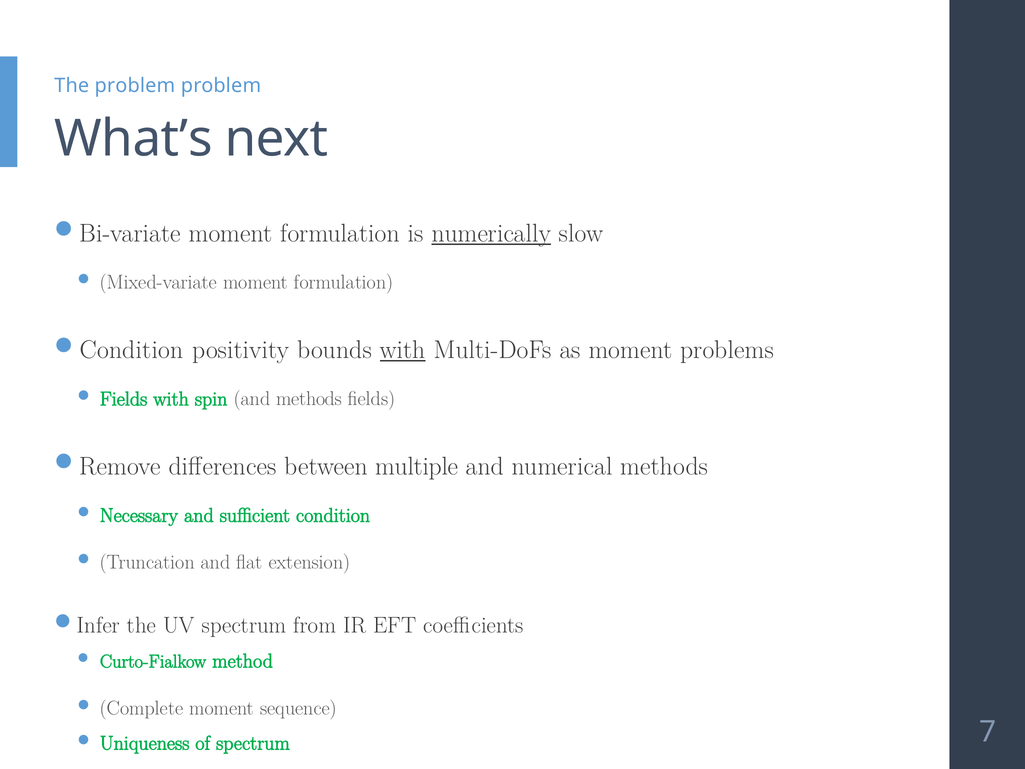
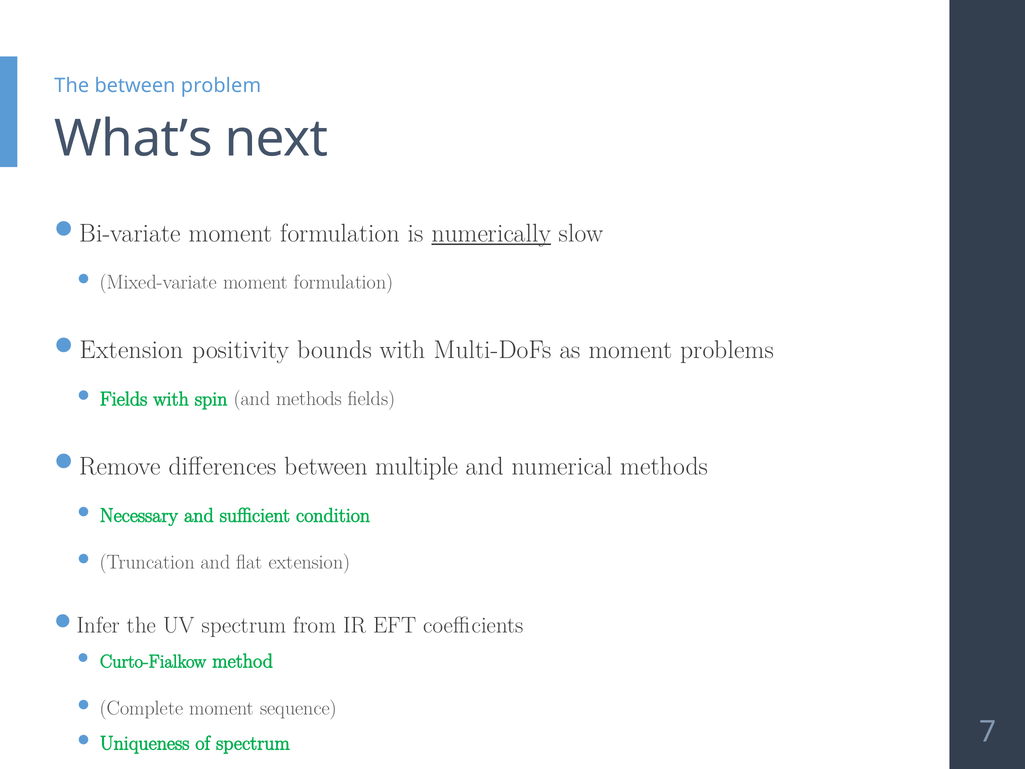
The problem: problem -> between
Condition at (132, 350): Condition -> Extension
with at (403, 350) underline: present -> none
